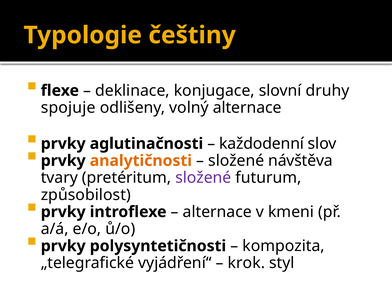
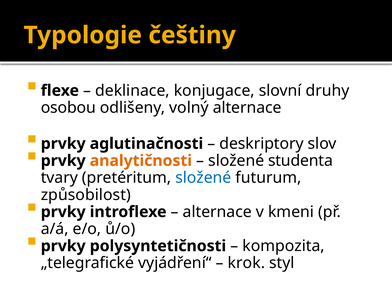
spojuje: spojuje -> osobou
každodenní: každodenní -> deskriptory
návštěva: návštěva -> studenta
složené at (203, 178) colour: purple -> blue
